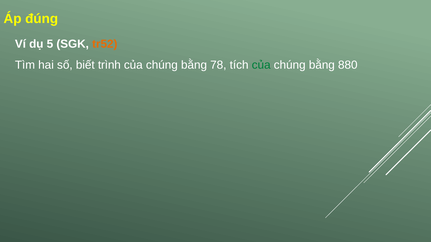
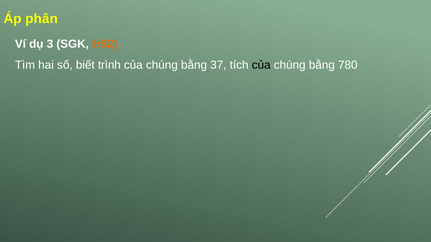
đúng: đúng -> phân
5: 5 -> 3
78: 78 -> 37
của at (261, 65) colour: green -> black
880: 880 -> 780
